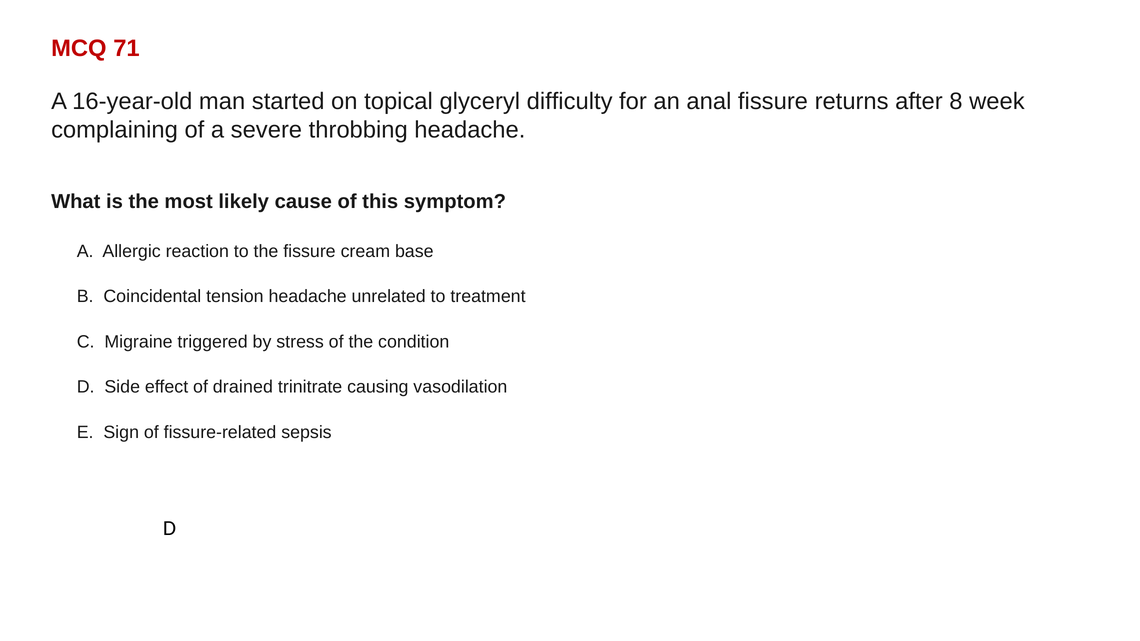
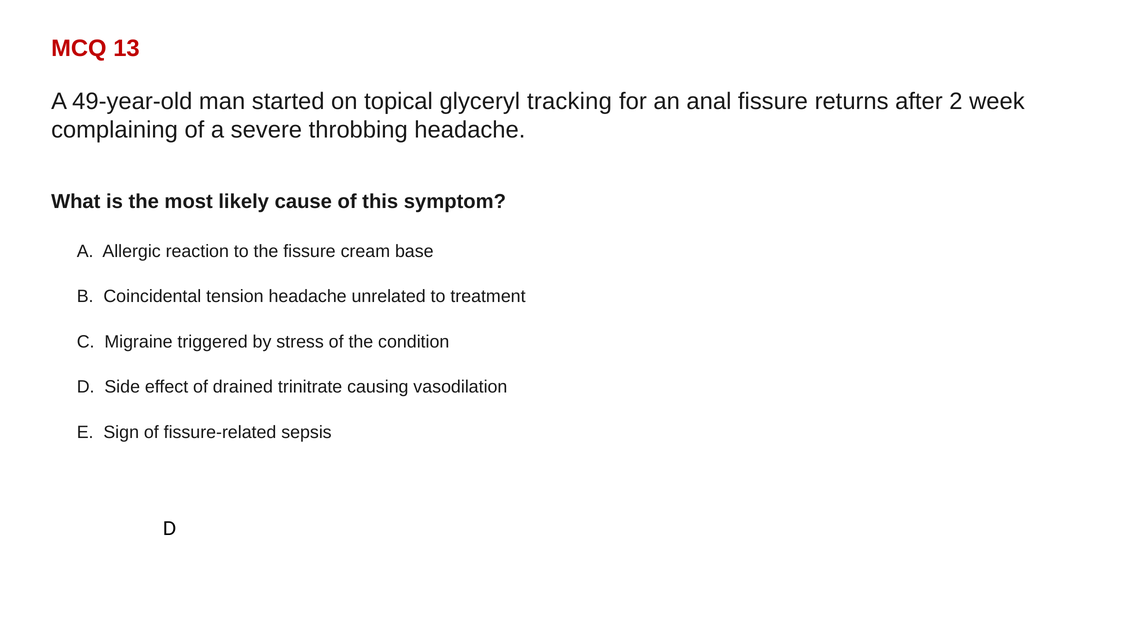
71: 71 -> 13
16-year-old: 16-year-old -> 49-year-old
difficulty: difficulty -> tracking
8: 8 -> 2
